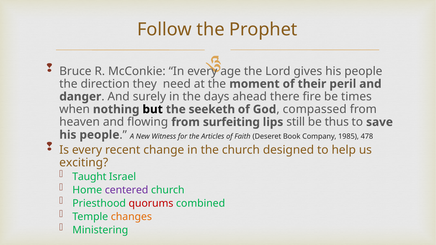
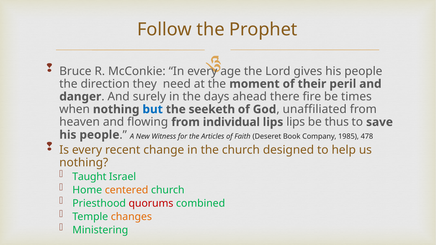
but colour: black -> blue
compassed: compassed -> unaffiliated
surfeiting: surfeiting -> individual
lips still: still -> lips
exciting at (84, 163): exciting -> nothing
centered colour: purple -> orange
